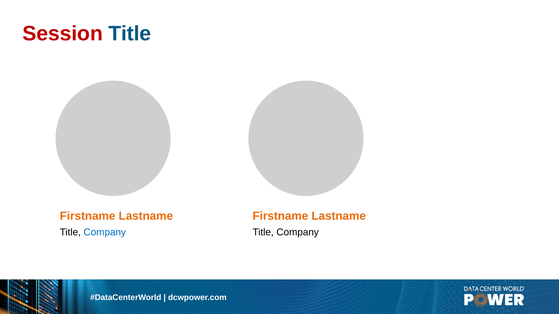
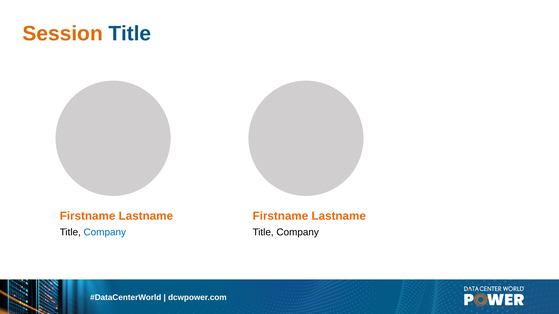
Session colour: red -> orange
